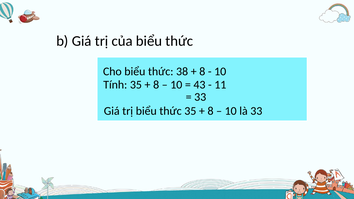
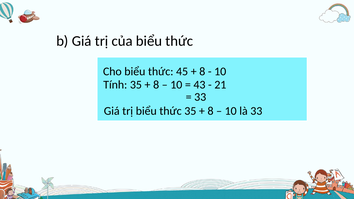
38: 38 -> 45
11: 11 -> 21
